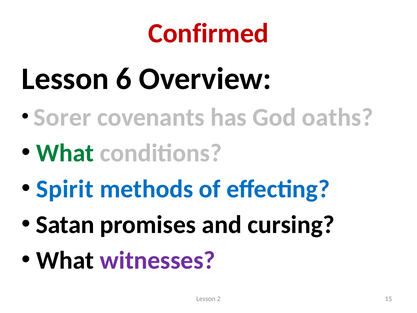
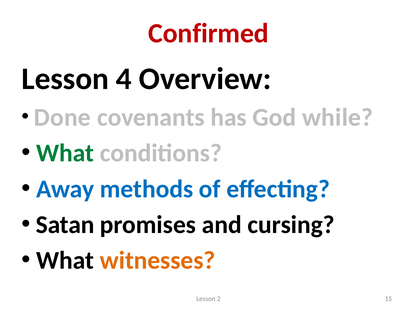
6: 6 -> 4
Sorer: Sorer -> Done
oaths: oaths -> while
Spirit: Spirit -> Away
witnesses colour: purple -> orange
